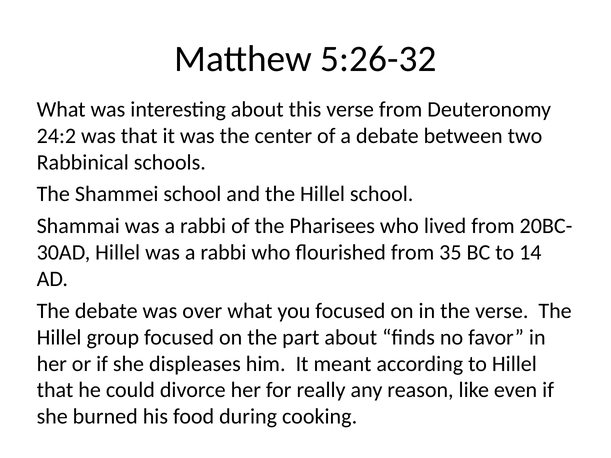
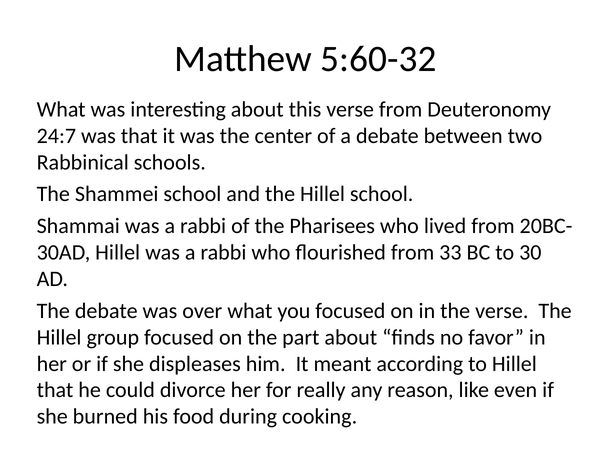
5:26-32: 5:26-32 -> 5:60-32
24:2: 24:2 -> 24:7
35: 35 -> 33
14: 14 -> 30
